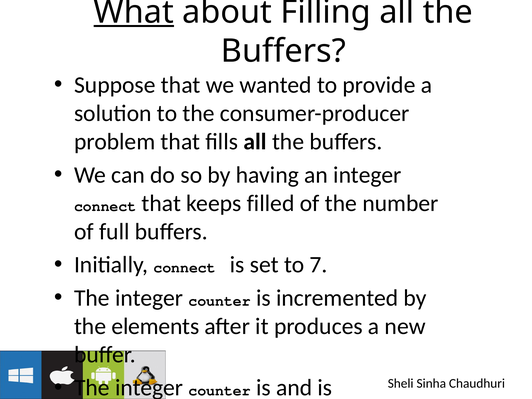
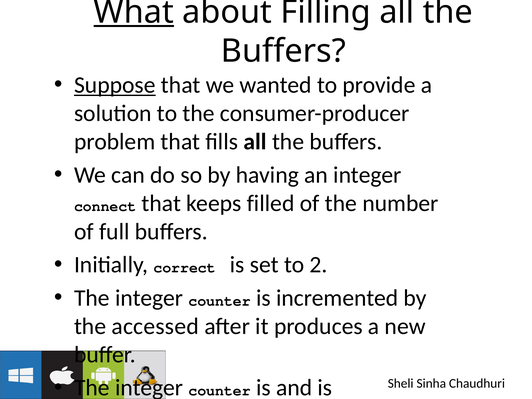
Suppose underline: none -> present
Initially connect: connect -> correct
7: 7 -> 2
elements: elements -> accessed
